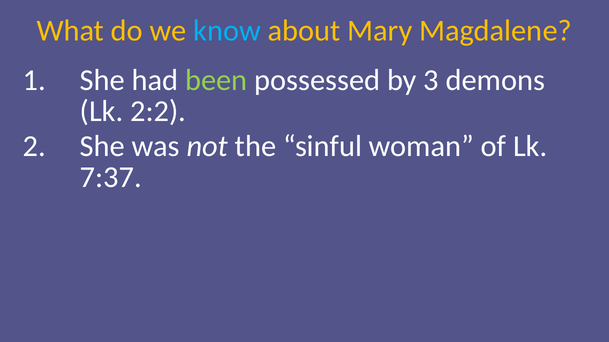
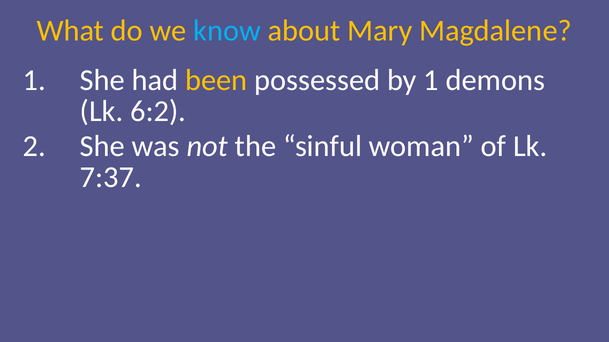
been colour: light green -> yellow
by 3: 3 -> 1
2:2: 2:2 -> 6:2
